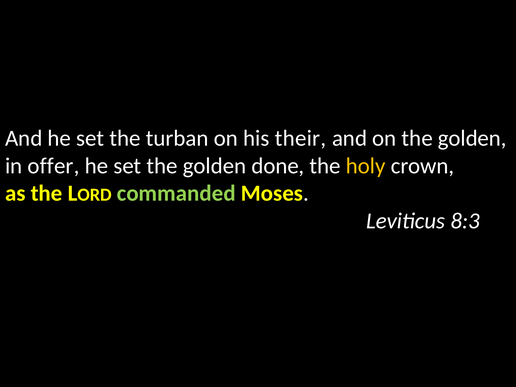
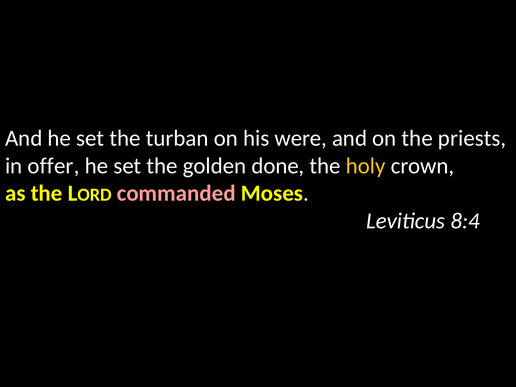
their: their -> were
on the golden: golden -> priests
commanded colour: light green -> pink
8:3: 8:3 -> 8:4
